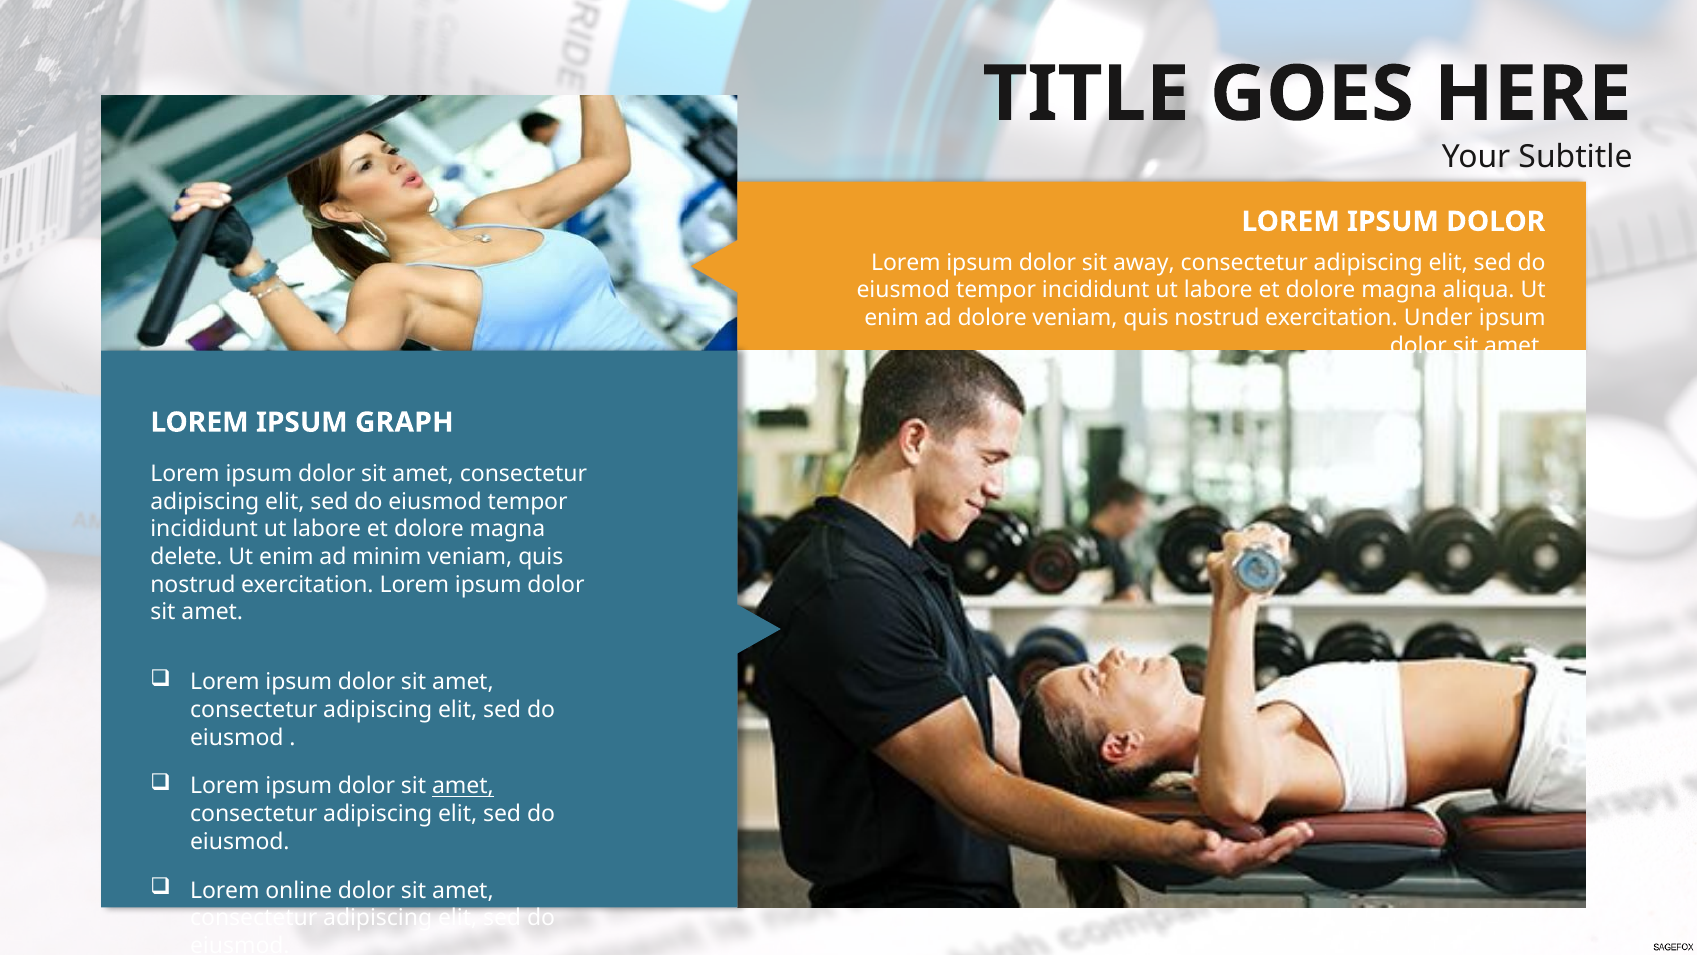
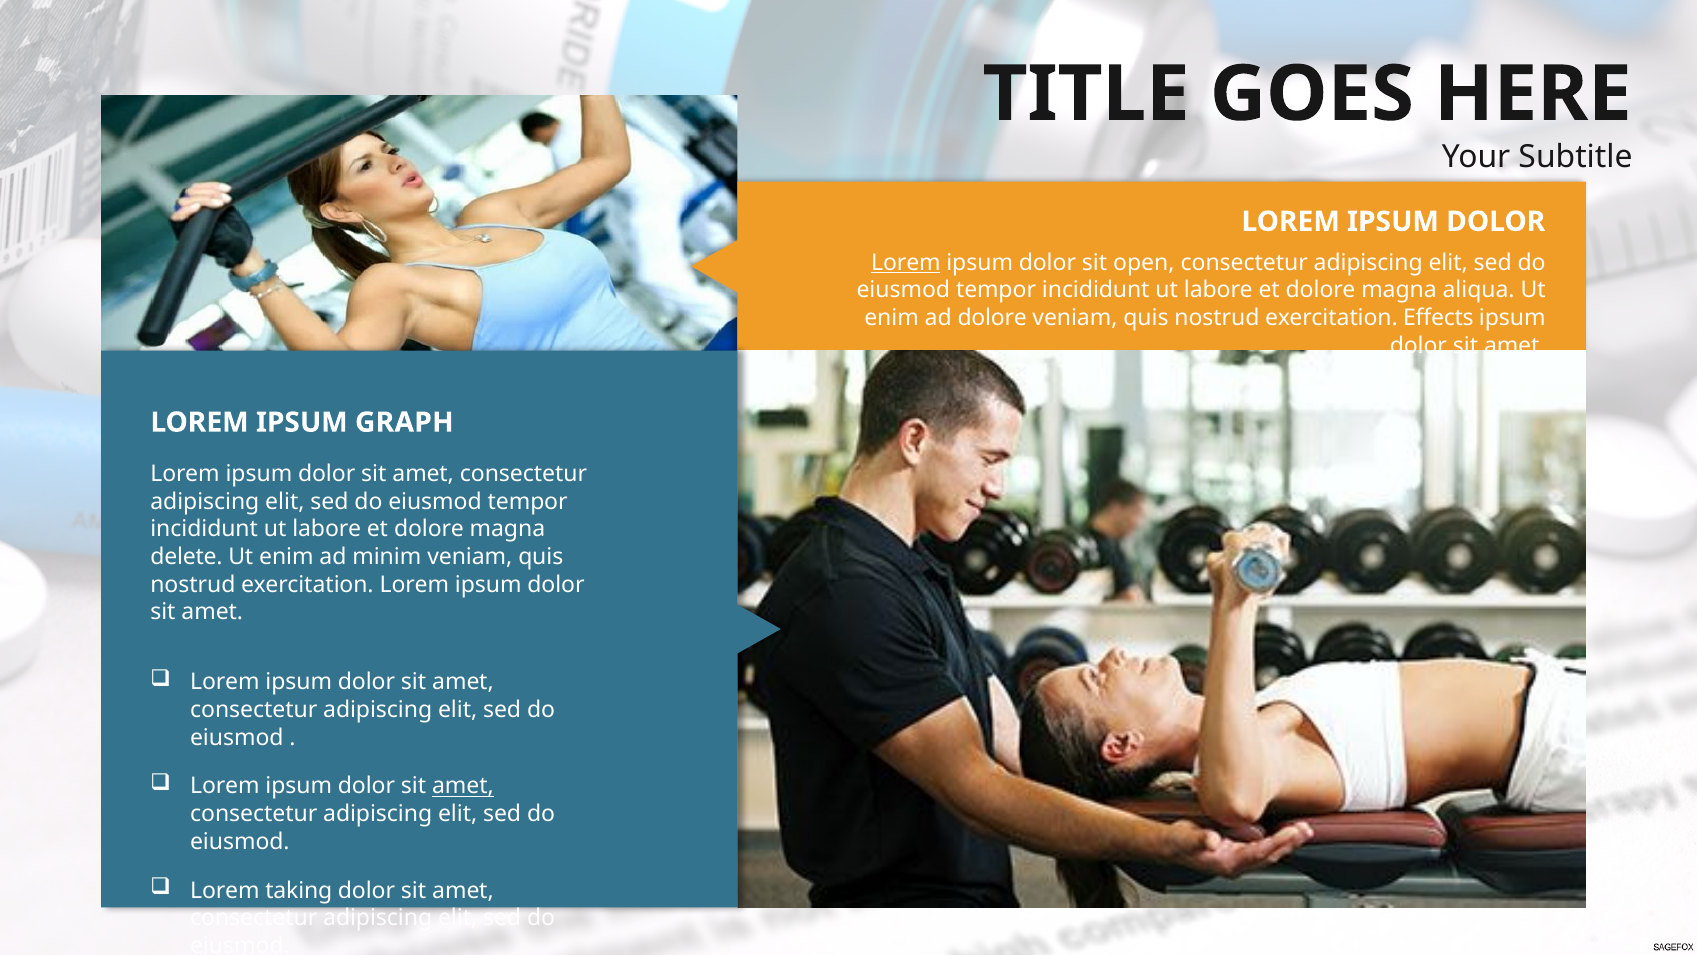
Lorem at (906, 262) underline: none -> present
away: away -> open
Under: Under -> Effects
online: online -> taking
